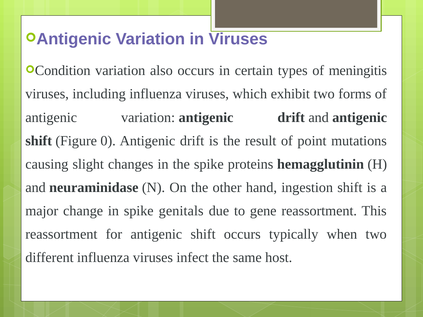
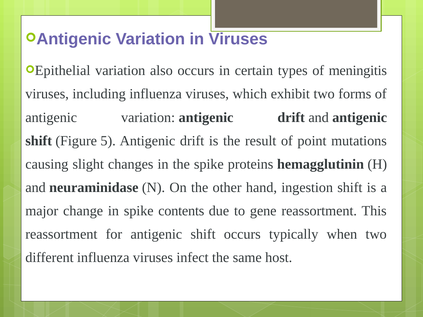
Condition: Condition -> Epithelial
0: 0 -> 5
genitals: genitals -> contents
